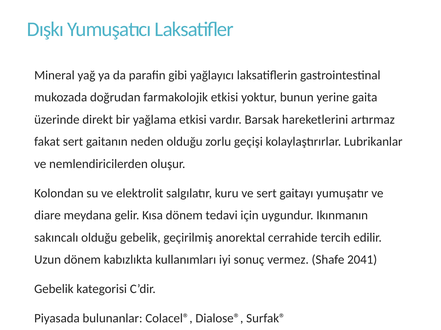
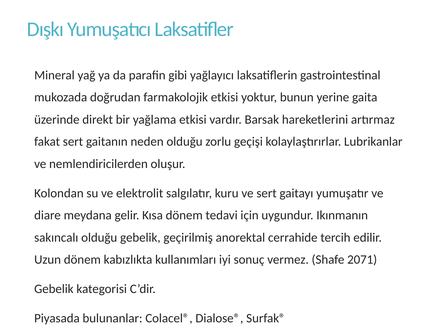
2041: 2041 -> 2071
